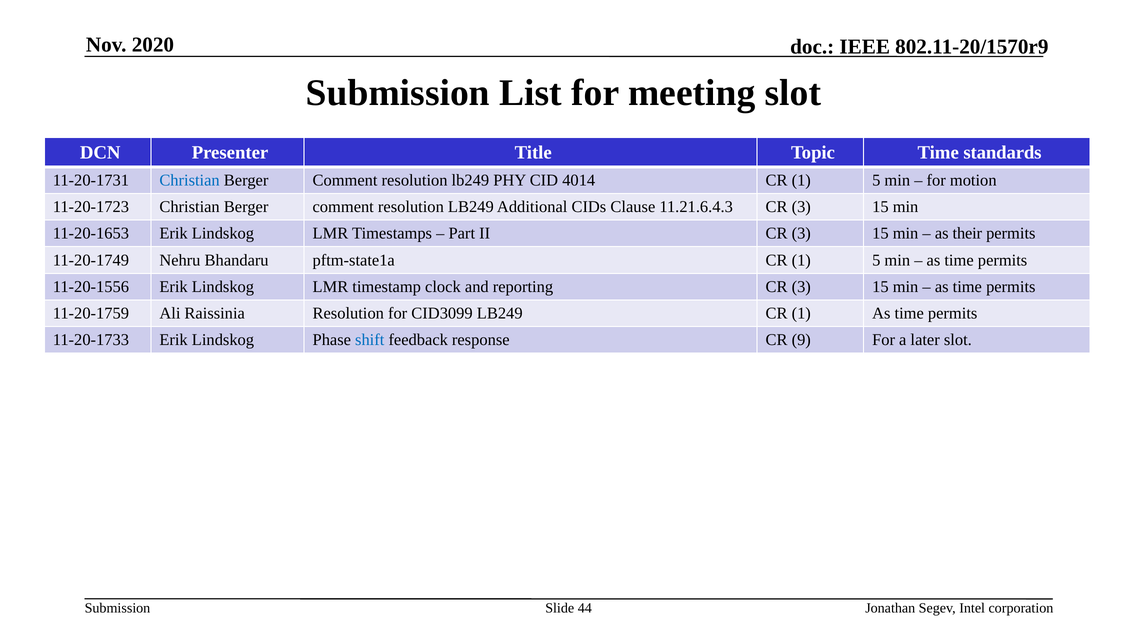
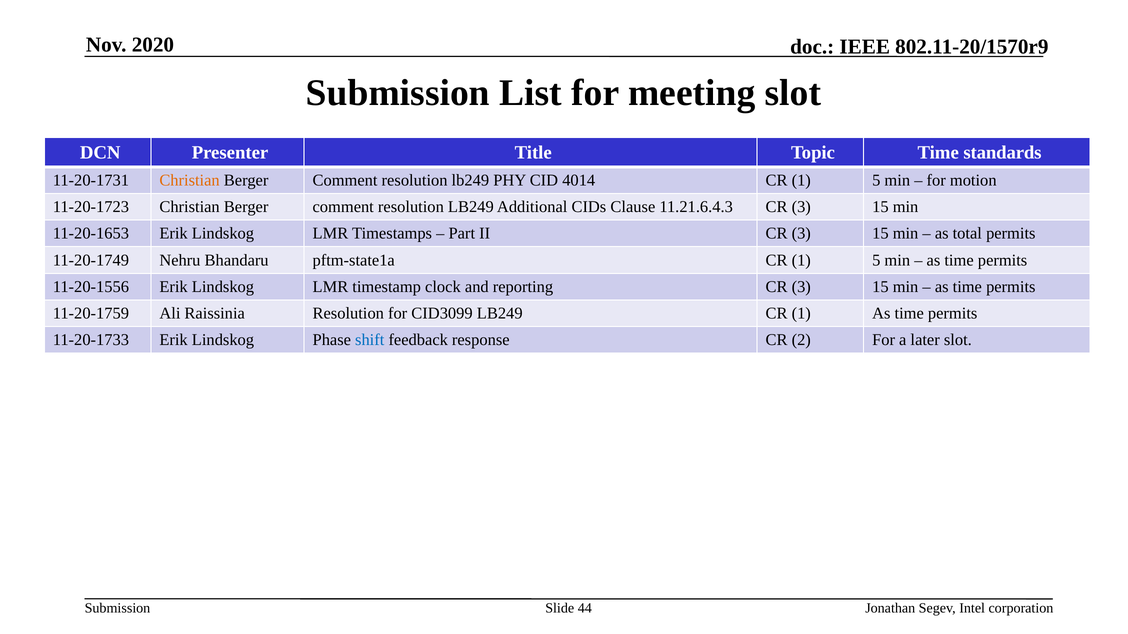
Christian at (190, 180) colour: blue -> orange
their: their -> total
9: 9 -> 2
